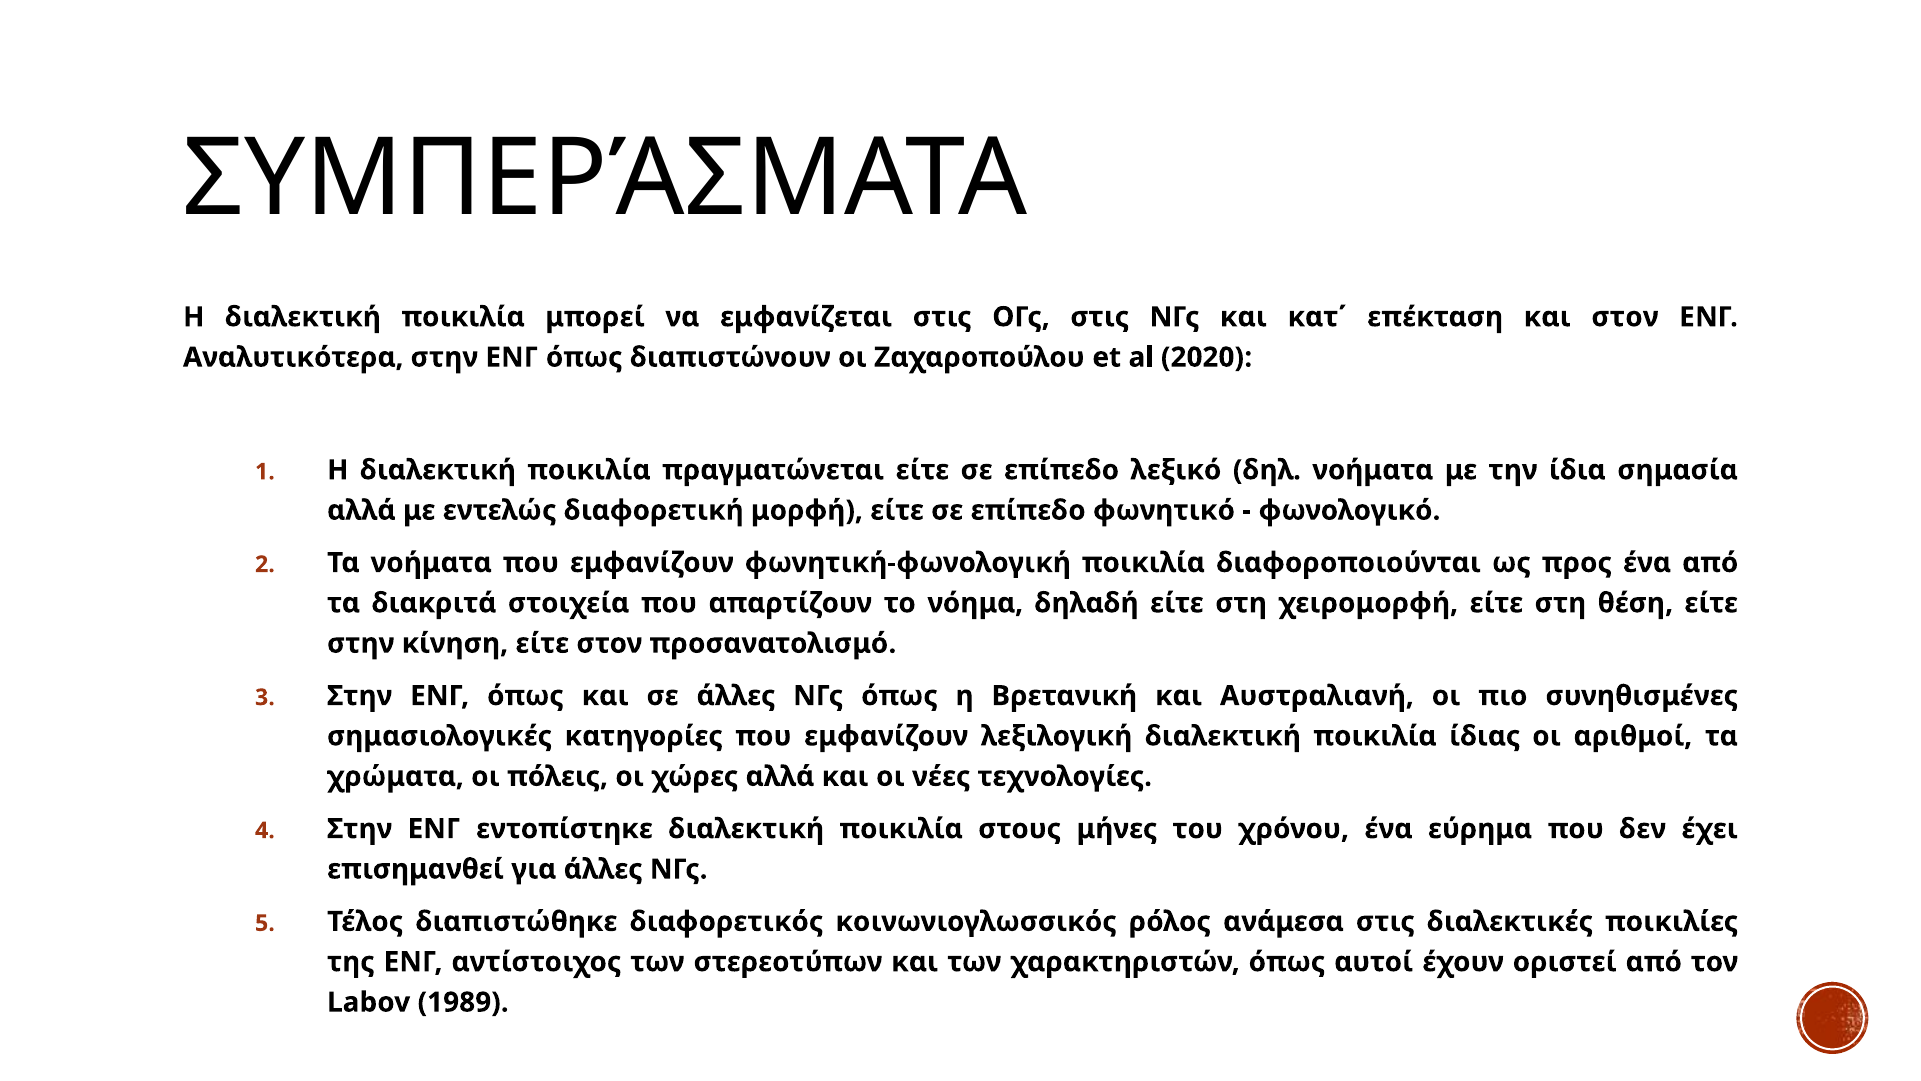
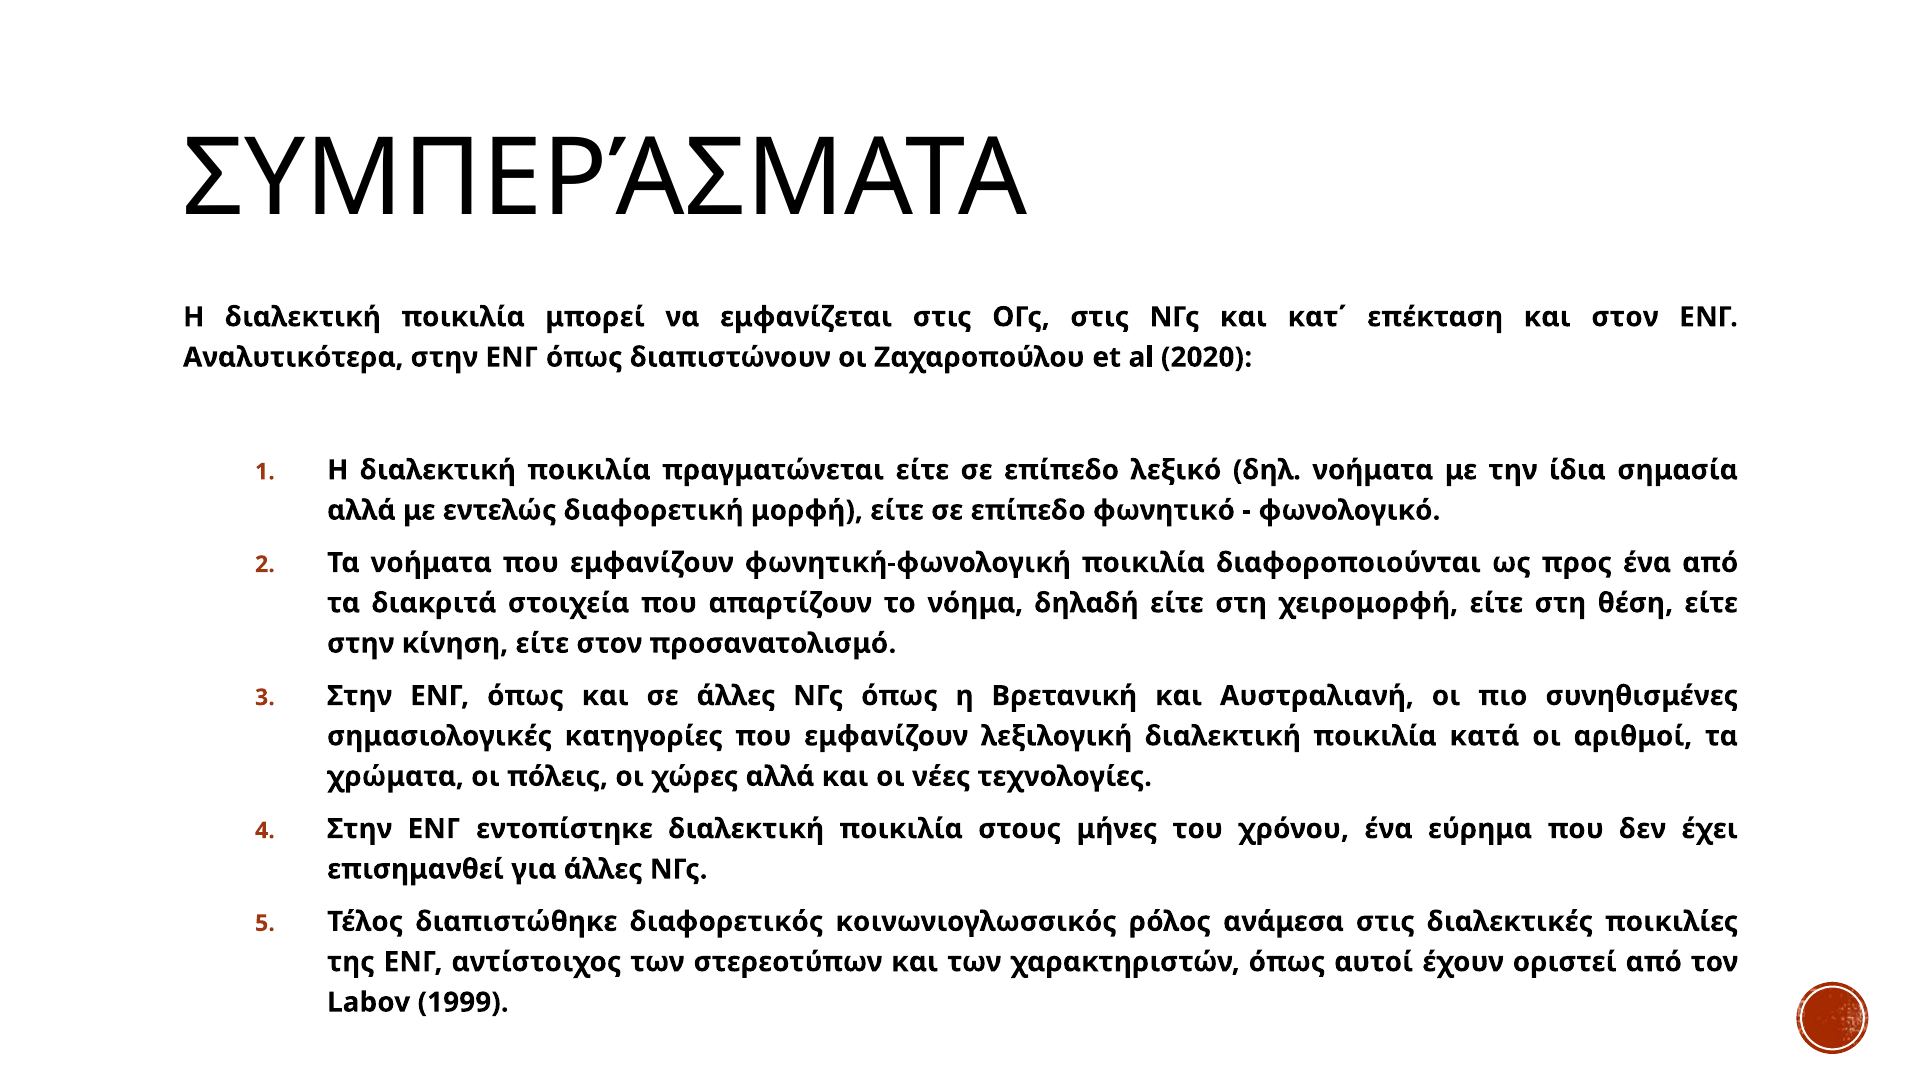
ίδιας: ίδιας -> κατά
1989: 1989 -> 1999
